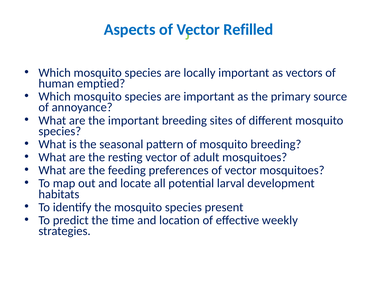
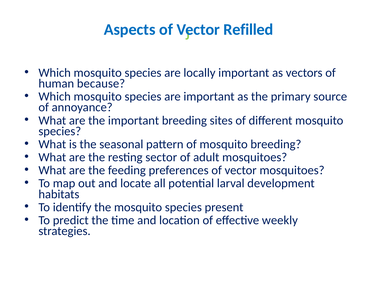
emptied: emptied -> because
resting vector: vector -> sector
